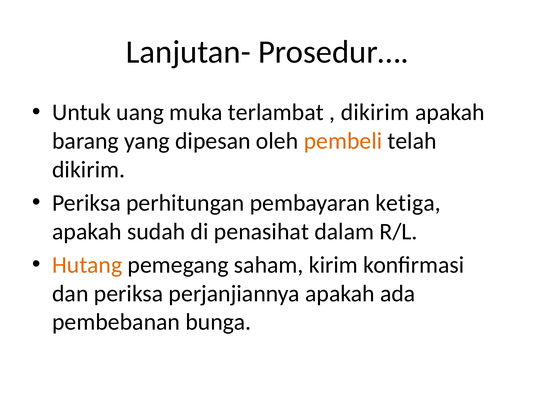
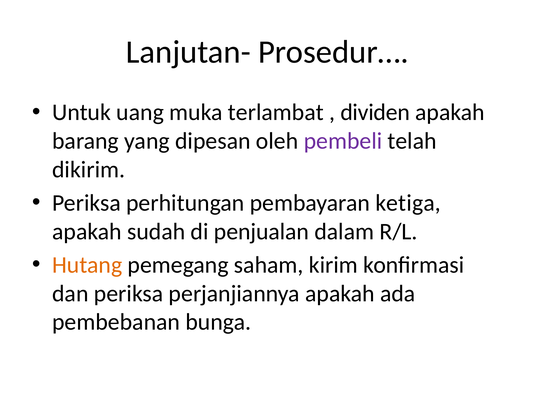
dikirim at (375, 112): dikirim -> dividen
pembeli colour: orange -> purple
penasihat: penasihat -> penjualan
